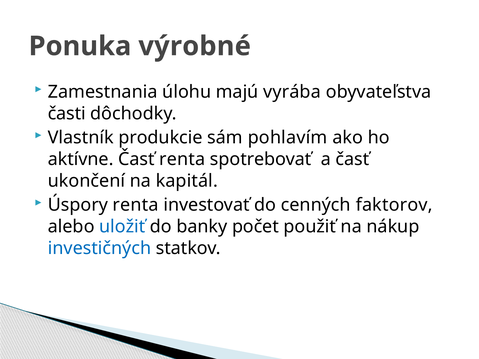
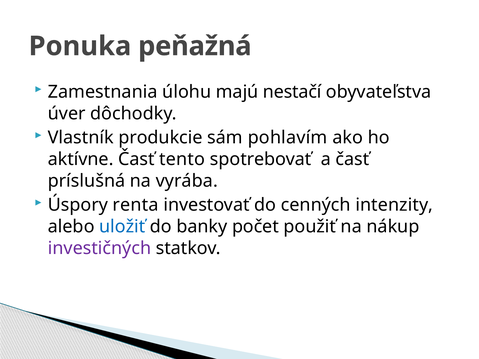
výrobné: výrobné -> peňažná
vyrába: vyrába -> nestačí
časti: časti -> úver
Časť renta: renta -> tento
ukončení: ukončení -> príslušná
kapitál: kapitál -> vyrába
faktorov: faktorov -> intenzity
investičných colour: blue -> purple
